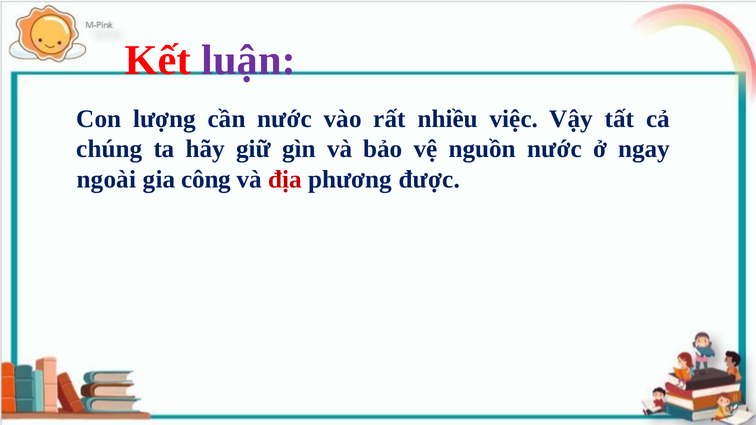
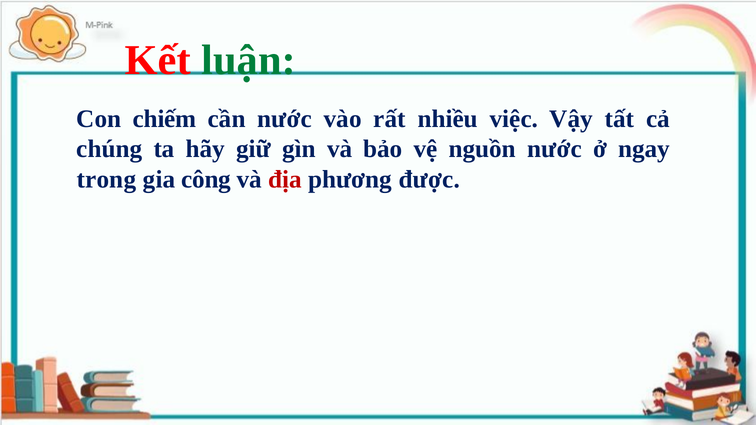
luận colour: purple -> green
lượng: lượng -> chiếm
ngoài: ngoài -> trong
